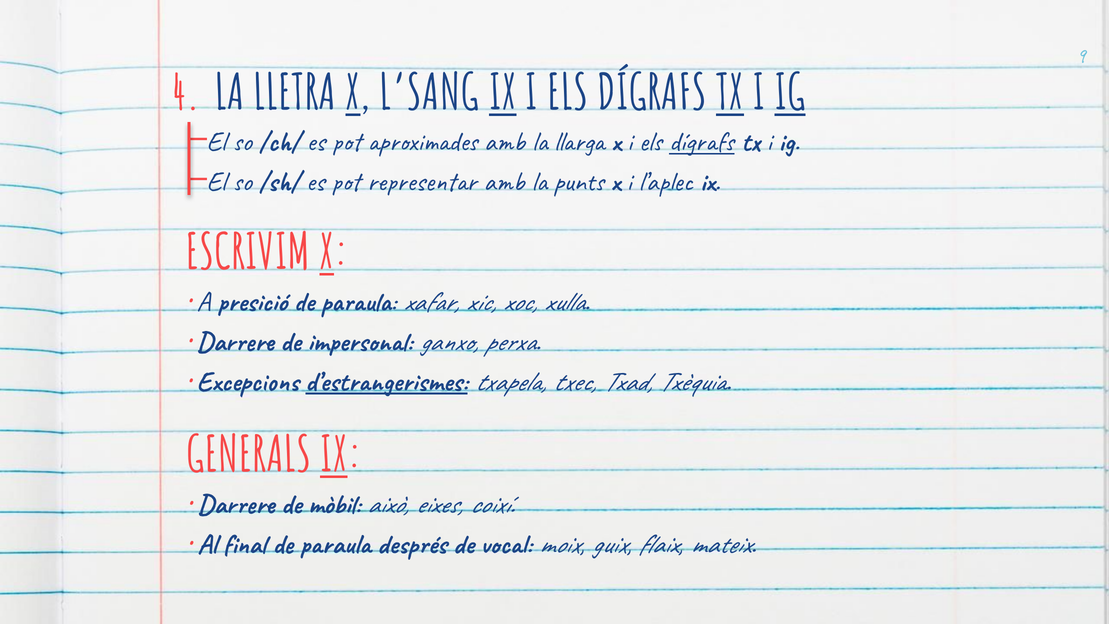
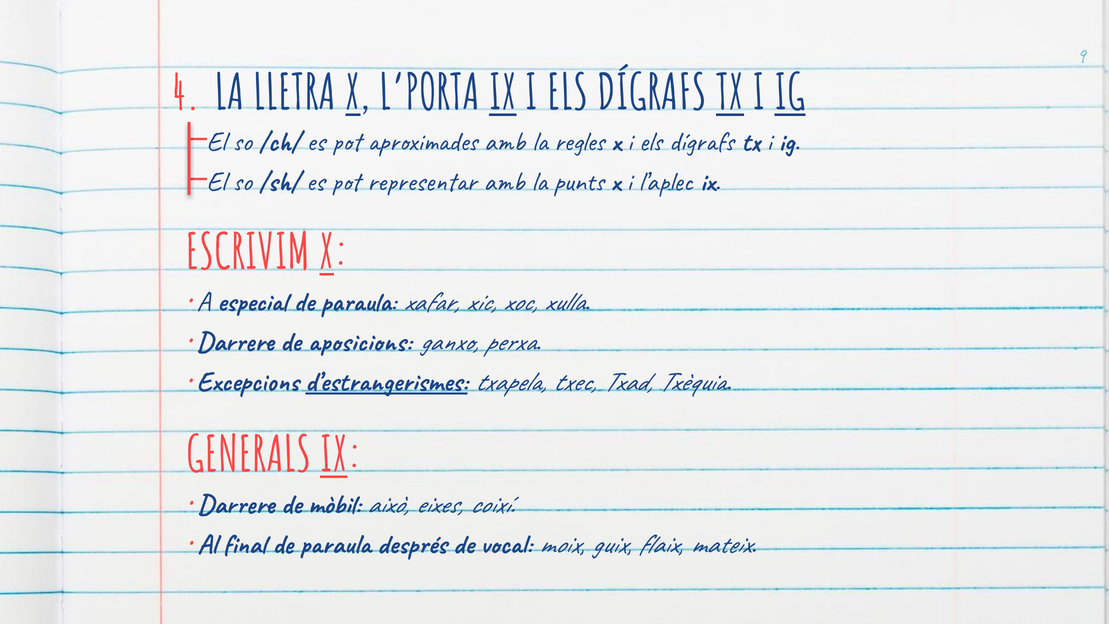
L’SANG: L’SANG -> L’PORTA
llarga: llarga -> regles
dígrafs at (702, 142) underline: present -> none
presició: presició -> especial
impersonal: impersonal -> aposicions
